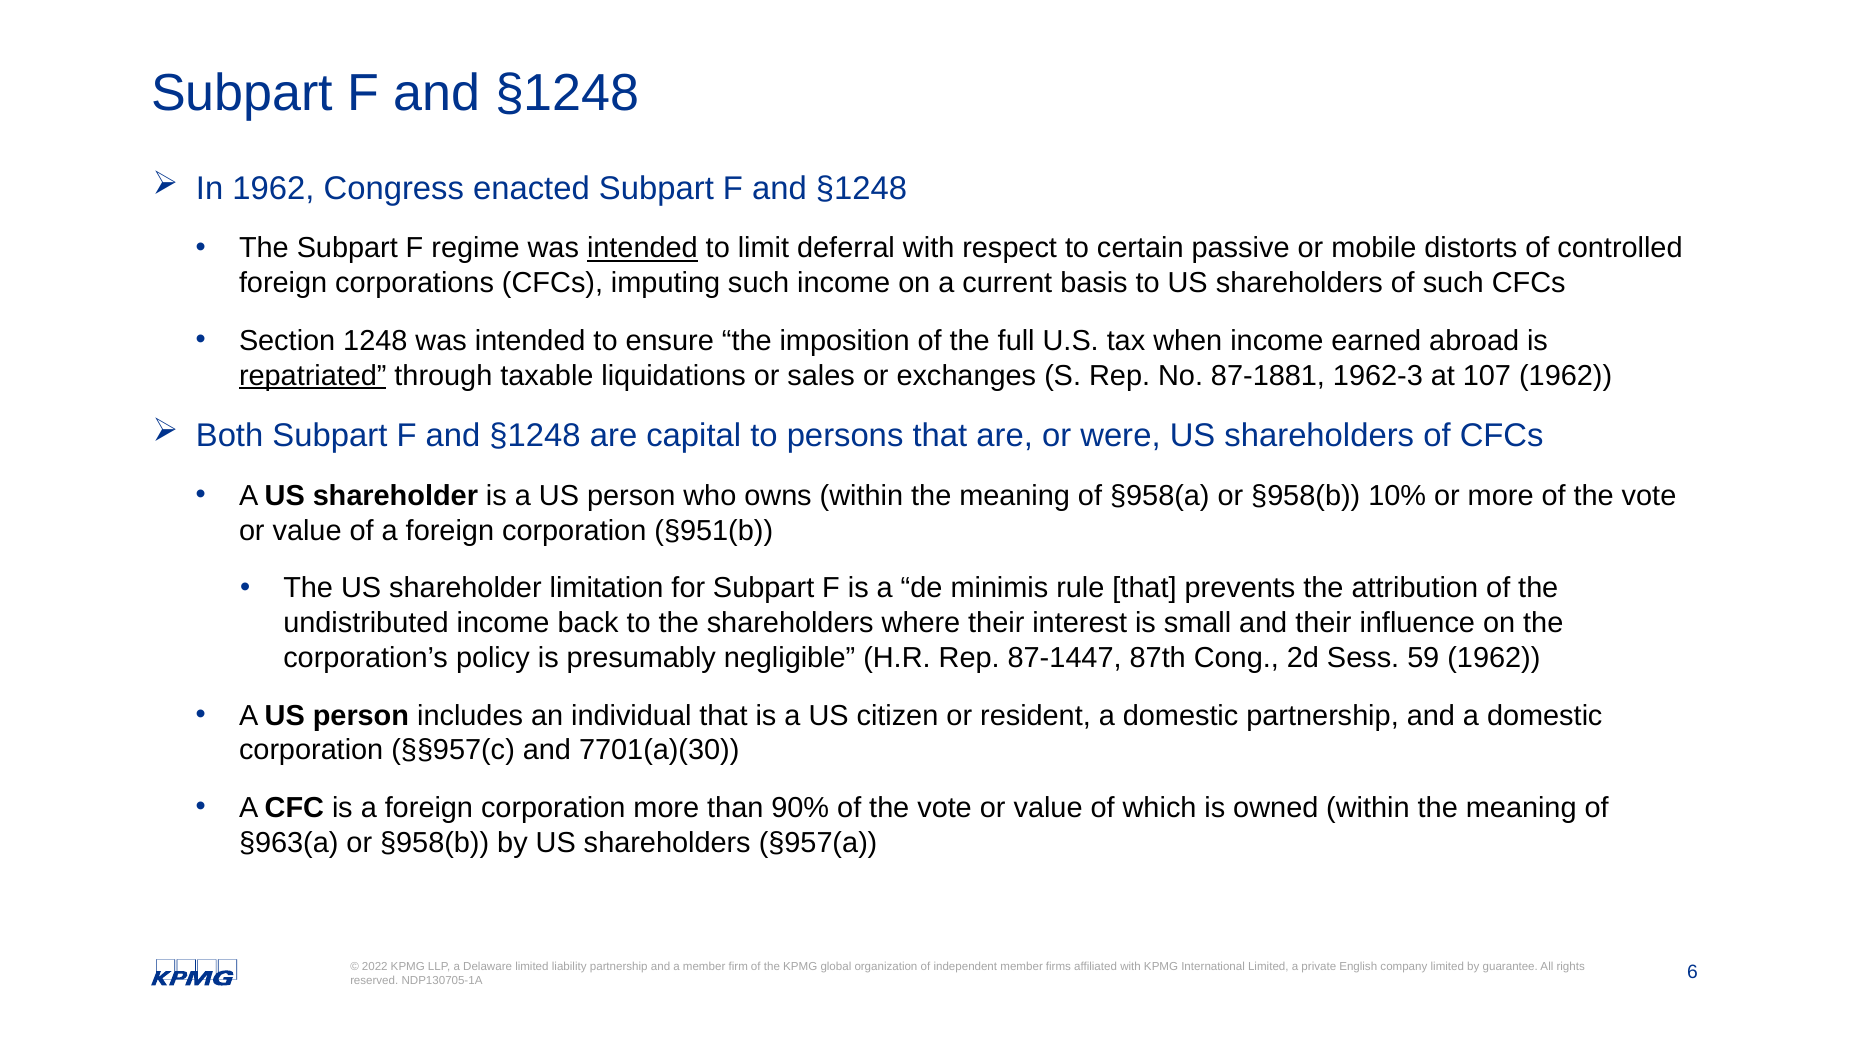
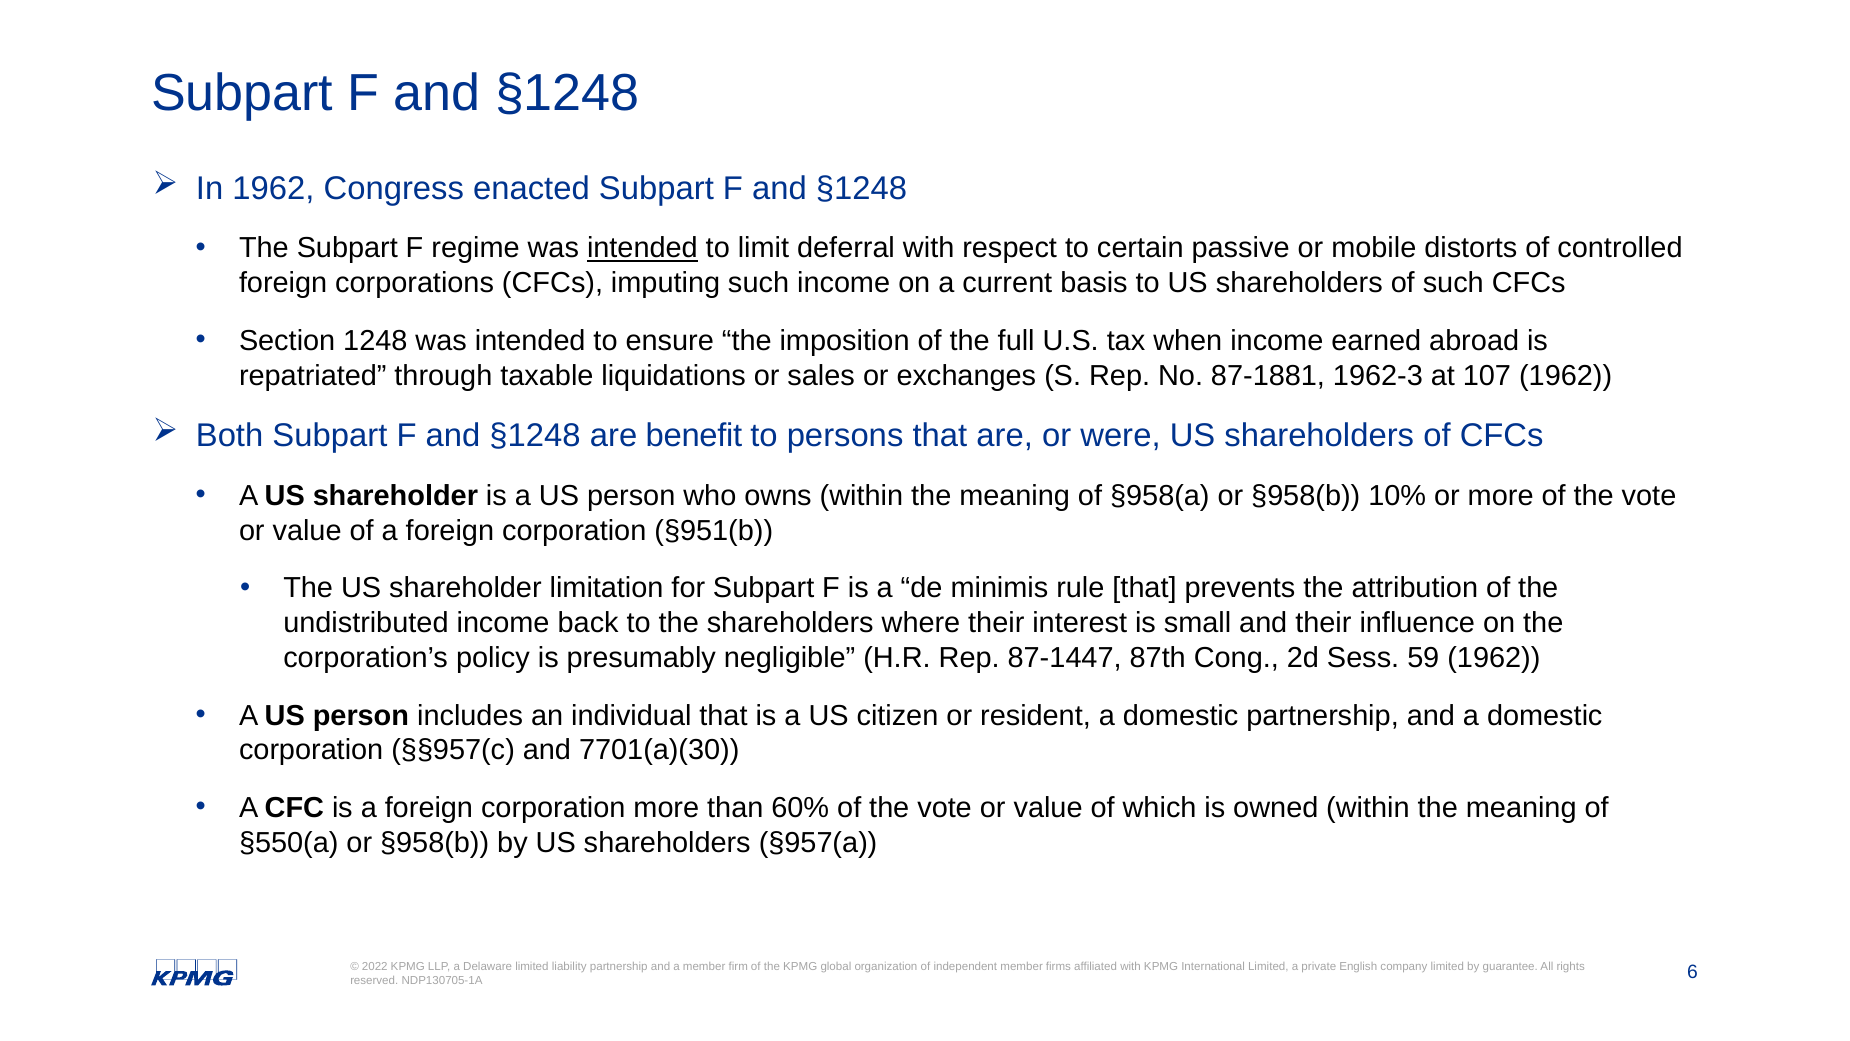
repatriated underline: present -> none
capital: capital -> benefit
90%: 90% -> 60%
§963(a: §963(a -> §550(a
